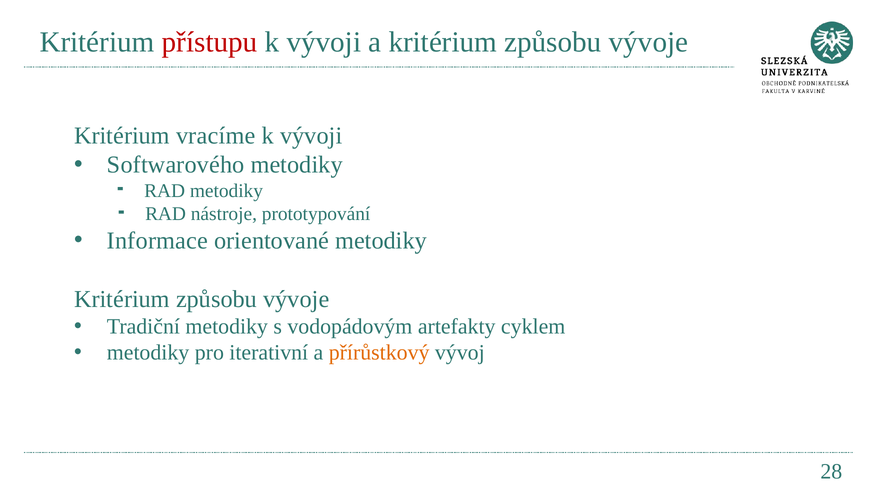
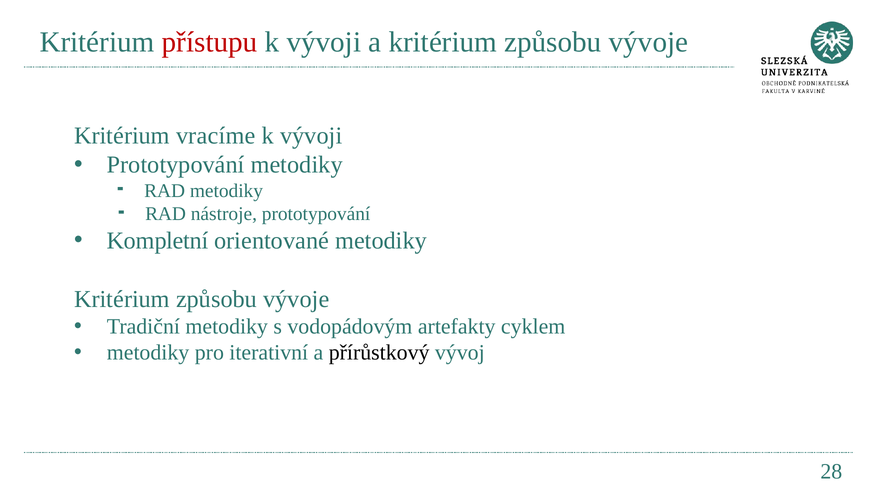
Softwarového at (176, 165): Softwarového -> Prototypování
Informace: Informace -> Kompletní
přírůstkový colour: orange -> black
